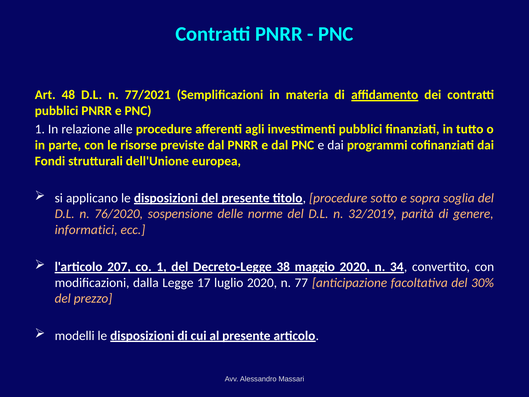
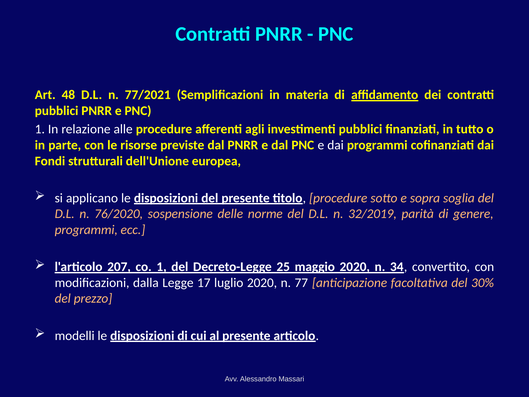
informatici at (86, 230): informatici -> programmi
38: 38 -> 25
